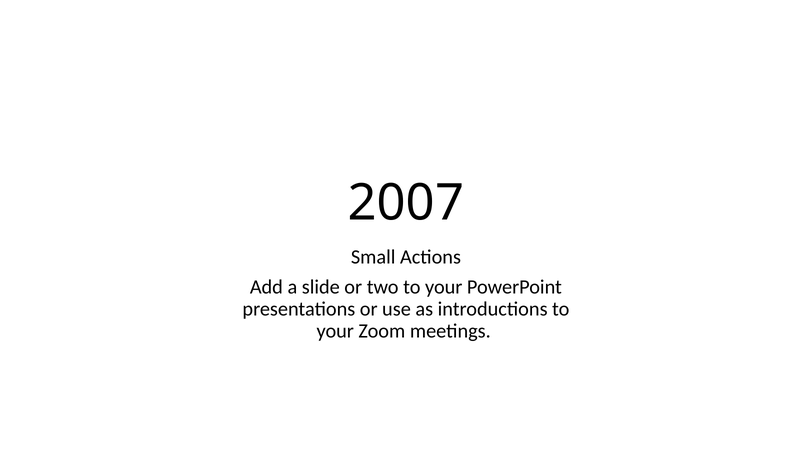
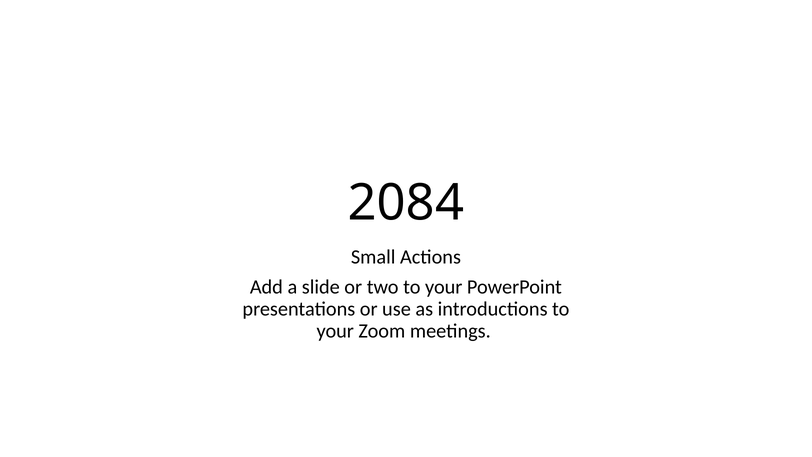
2007: 2007 -> 2084
